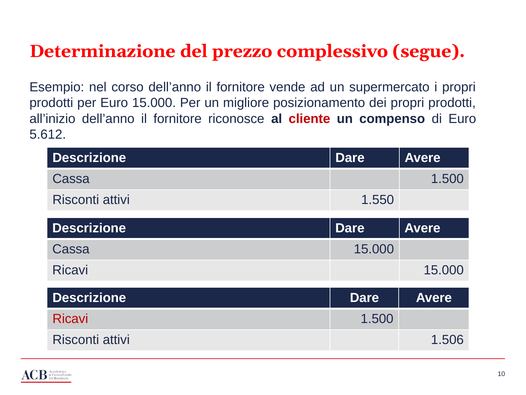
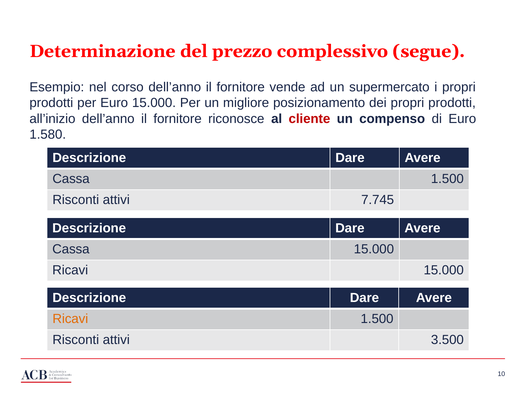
5.612: 5.612 -> 1.580
1.550: 1.550 -> 7.745
Ricavi at (70, 318) colour: red -> orange
1.506: 1.506 -> 3.500
